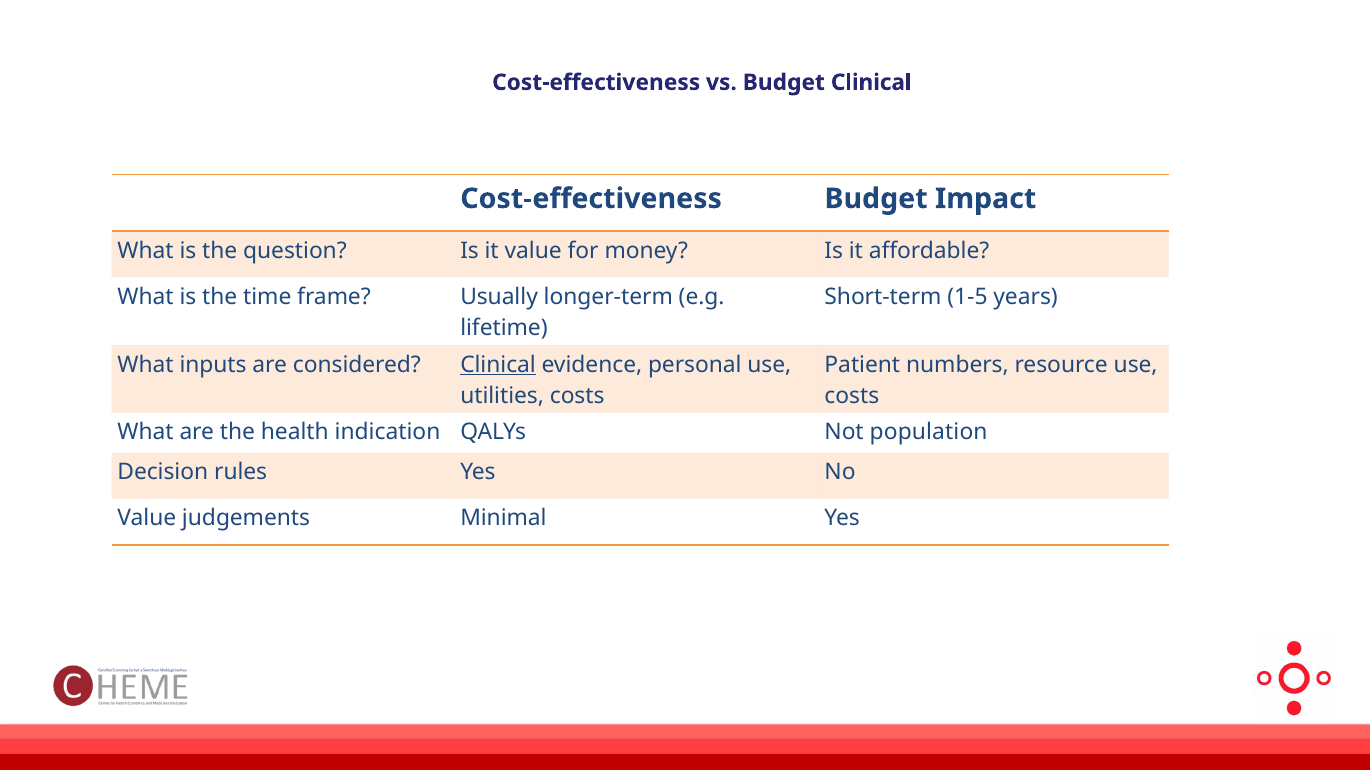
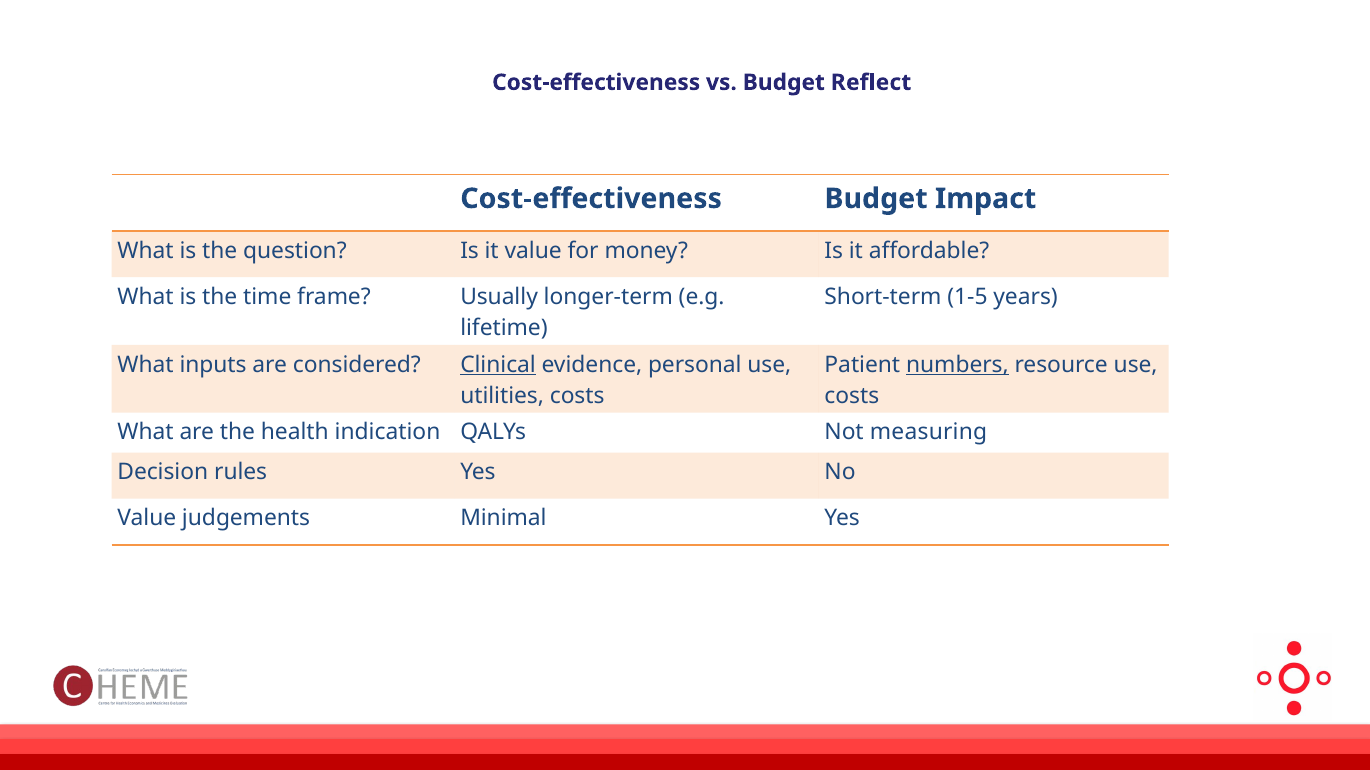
Budget Clinical: Clinical -> Reflect
numbers underline: none -> present
population: population -> measuring
